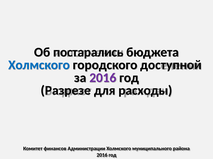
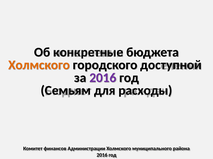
постарались: постарались -> конкретные
Холмского at (39, 65) colour: blue -> orange
Разрезе: Разрезе -> Семьям
